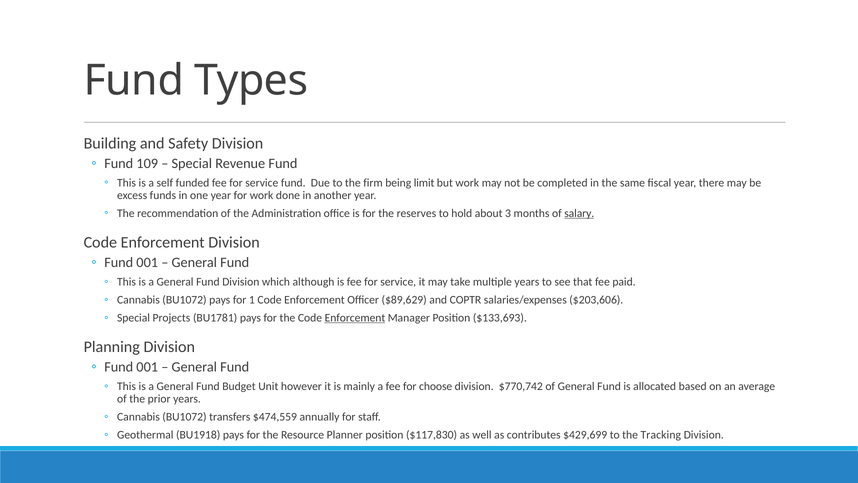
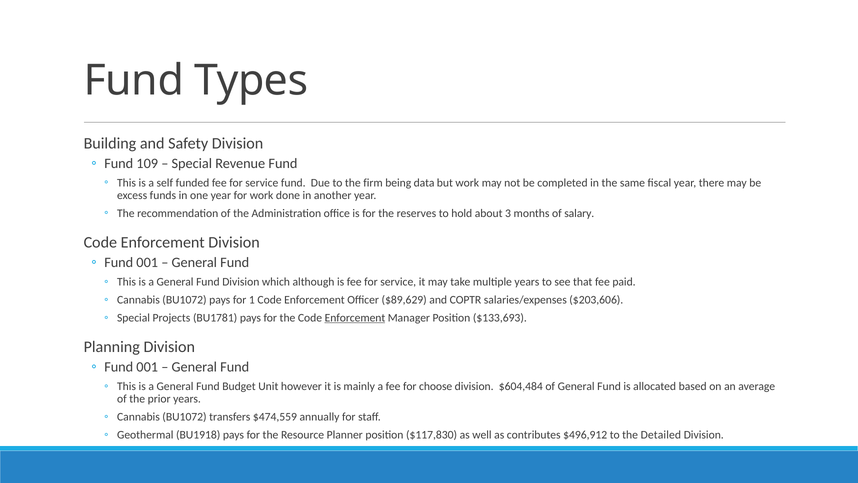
limit: limit -> data
salary underline: present -> none
$770,742: $770,742 -> $604,484
$429,699: $429,699 -> $496,912
Tracking: Tracking -> Detailed
